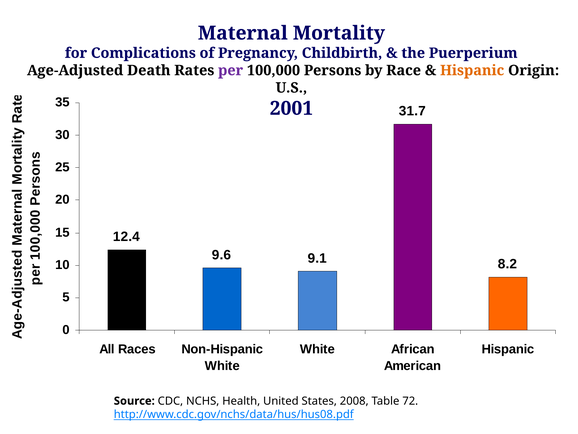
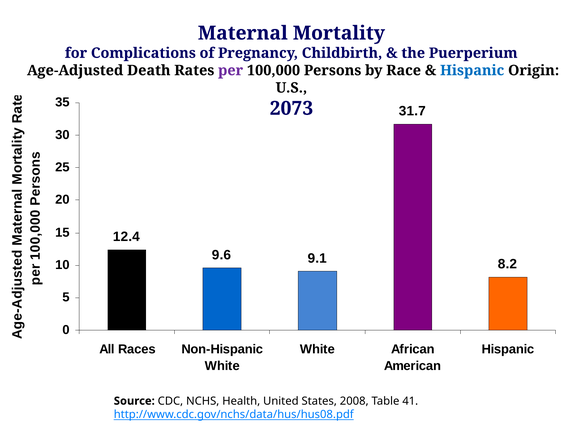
Hispanic at (472, 70) colour: orange -> blue
2001: 2001 -> 2073
72: 72 -> 41
